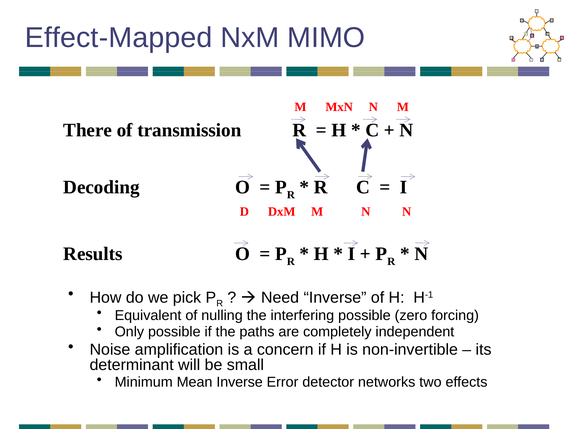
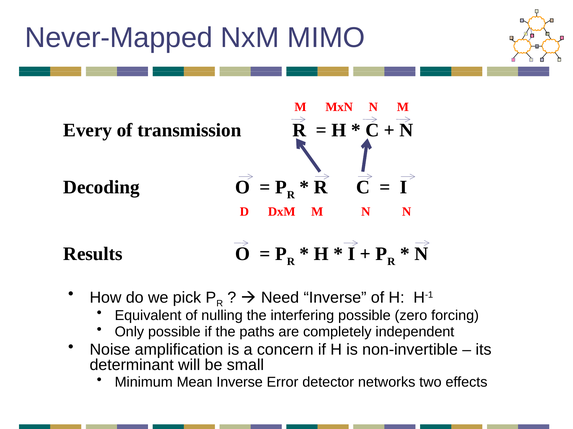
Effect-Mapped: Effect-Mapped -> Never-Mapped
There: There -> Every
